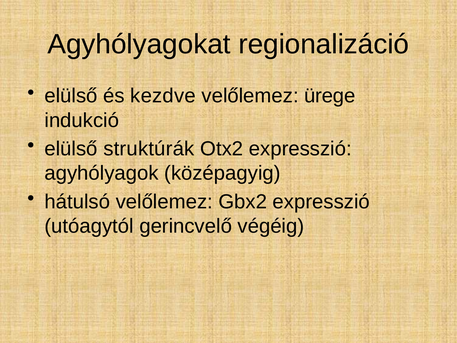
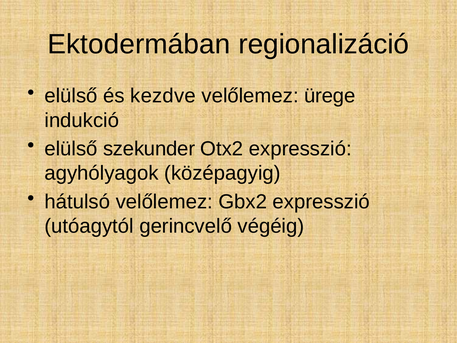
Agyhólyagokat: Agyhólyagokat -> Ektodermában
struktúrák: struktúrák -> szekunder
